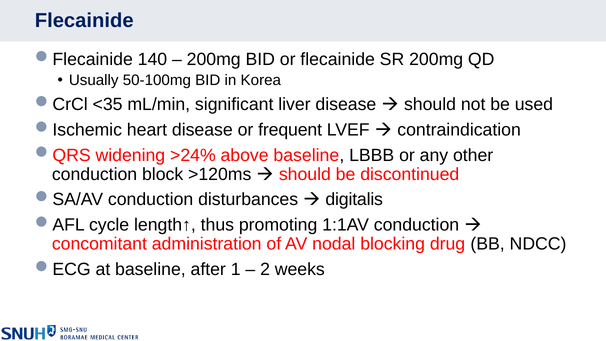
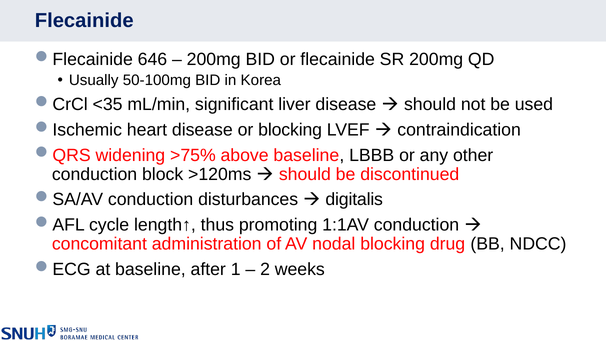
140: 140 -> 646
or frequent: frequent -> blocking
>24%: >24% -> >75%
